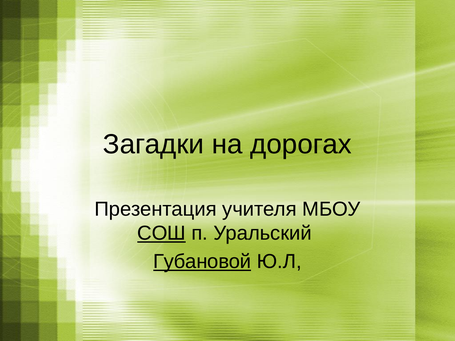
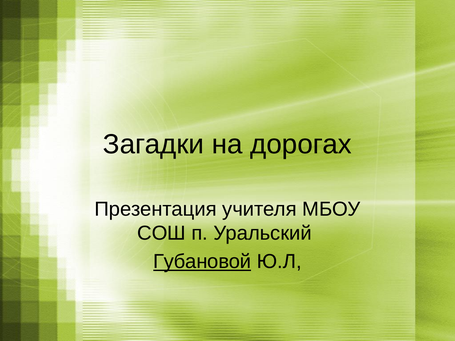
СОШ underline: present -> none
